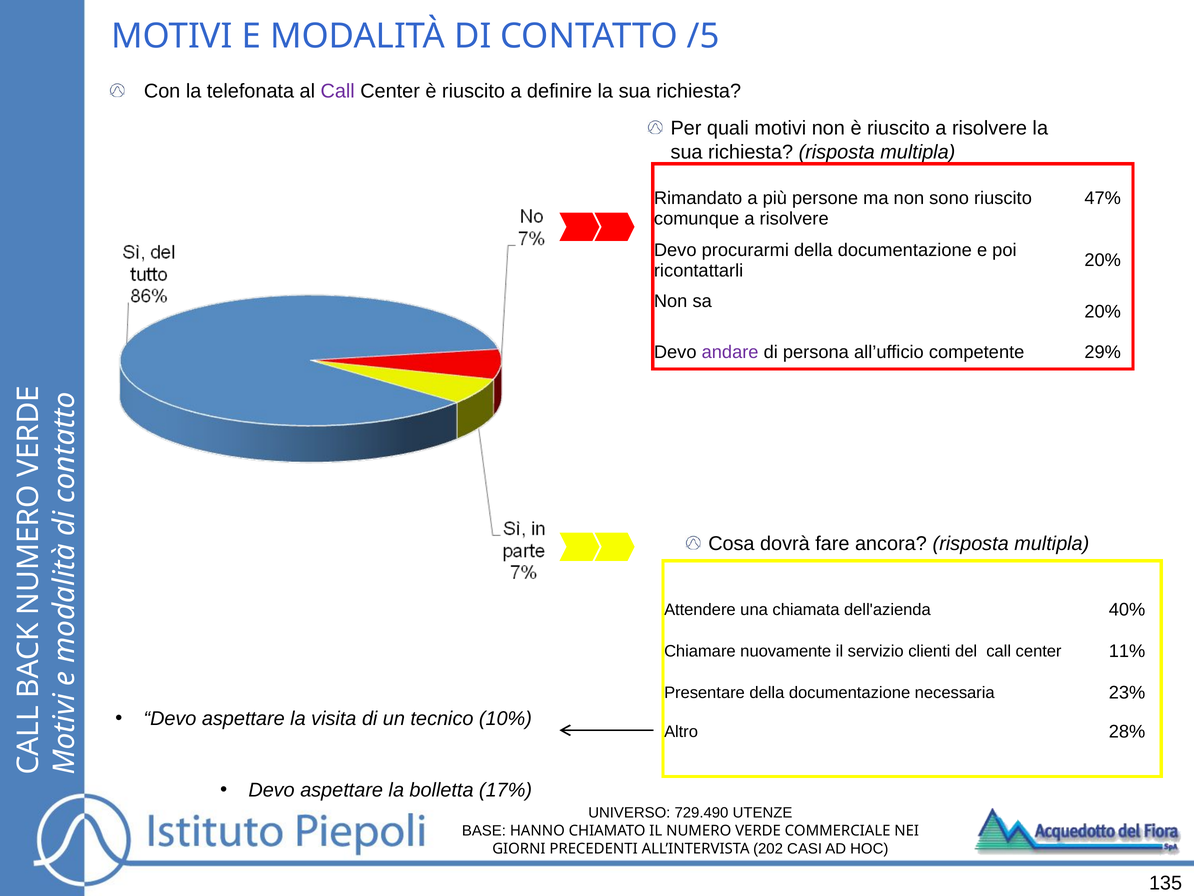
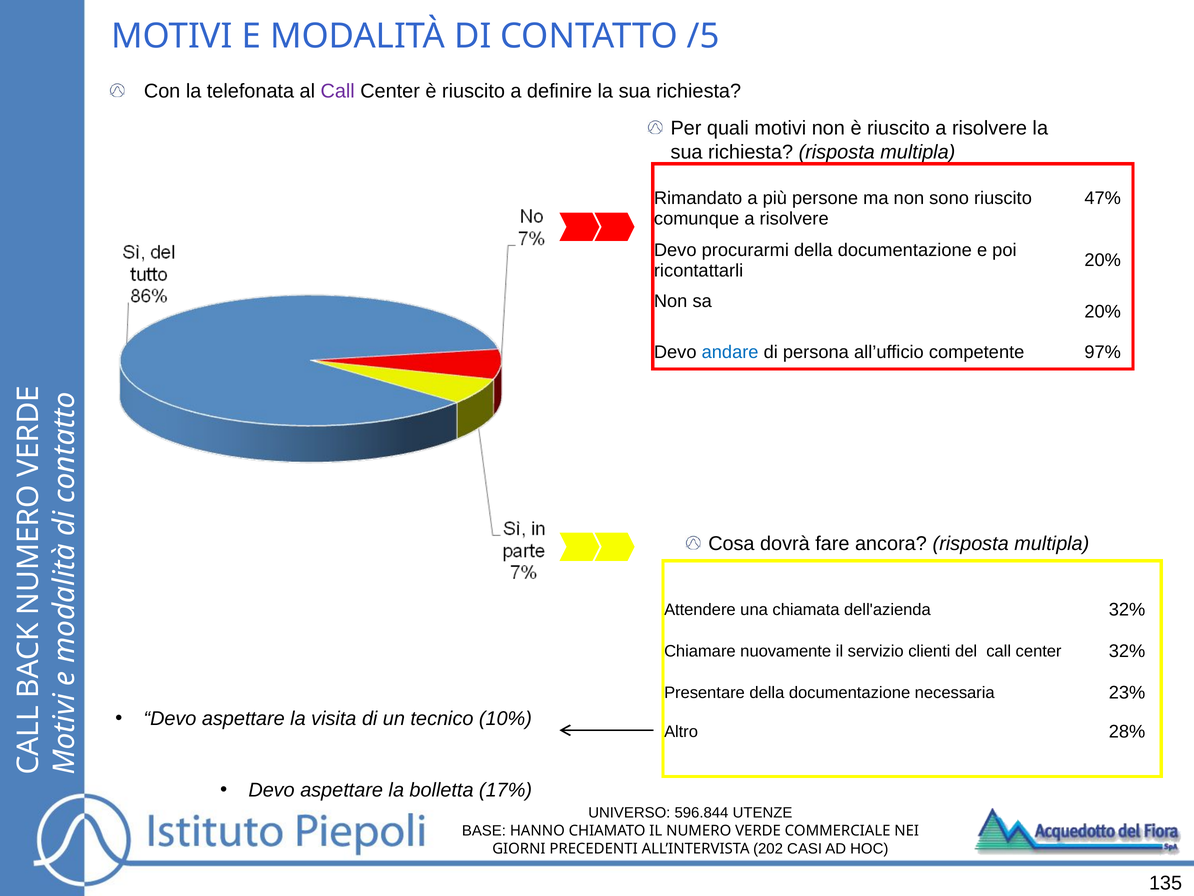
andare colour: purple -> blue
29%: 29% -> 97%
dell'azienda 40%: 40% -> 32%
center 11%: 11% -> 32%
729.490: 729.490 -> 596.844
